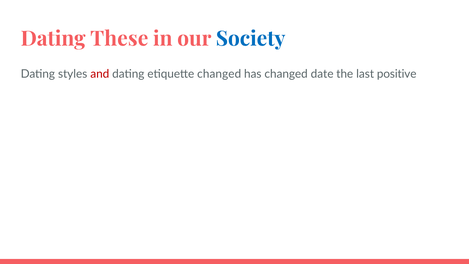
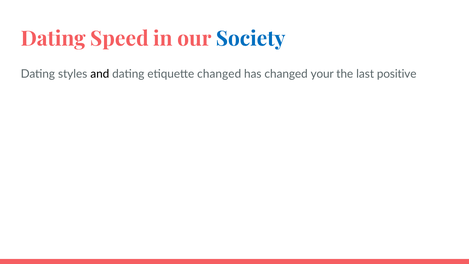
These: These -> Speed
and colour: red -> black
date: date -> your
